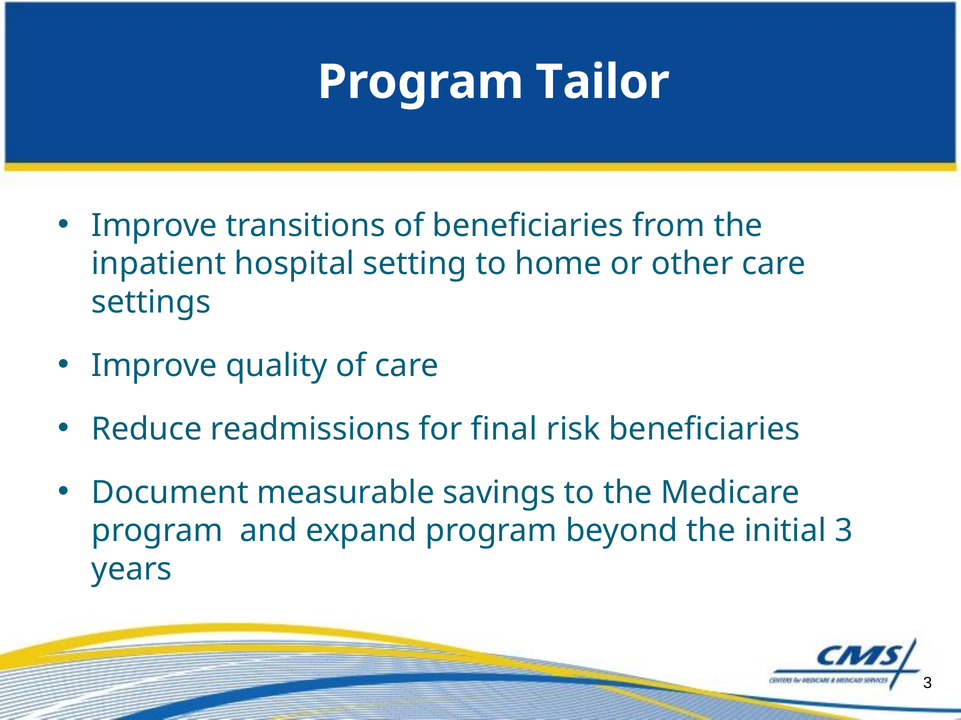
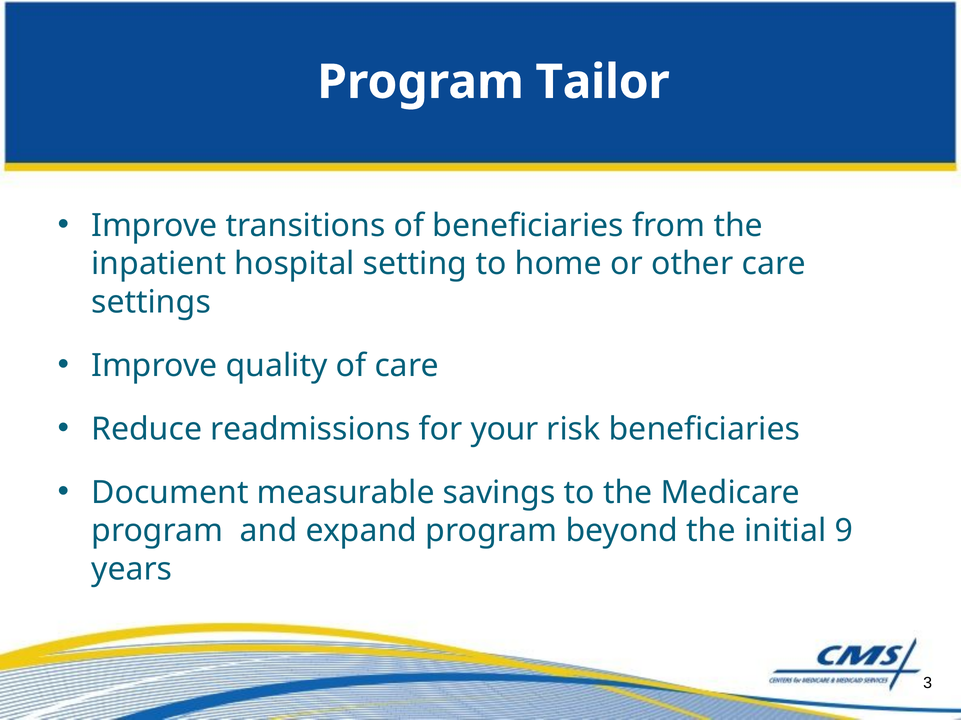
final: final -> your
initial 3: 3 -> 9
